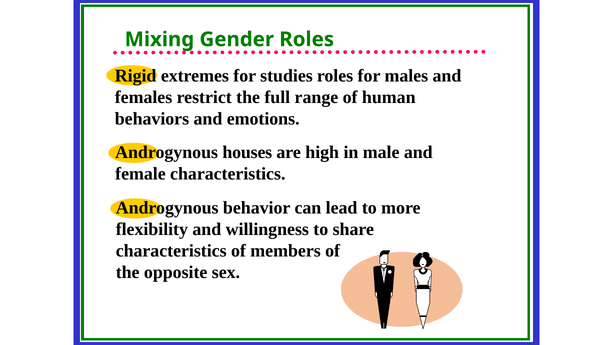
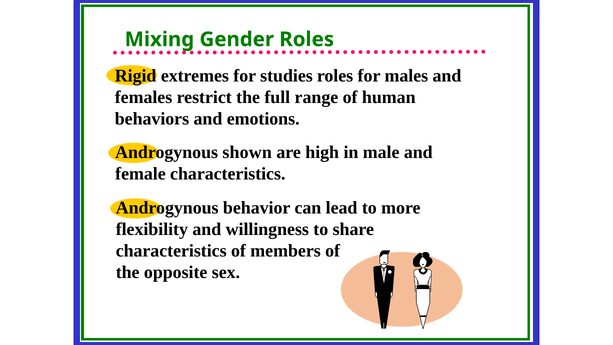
houses: houses -> shown
